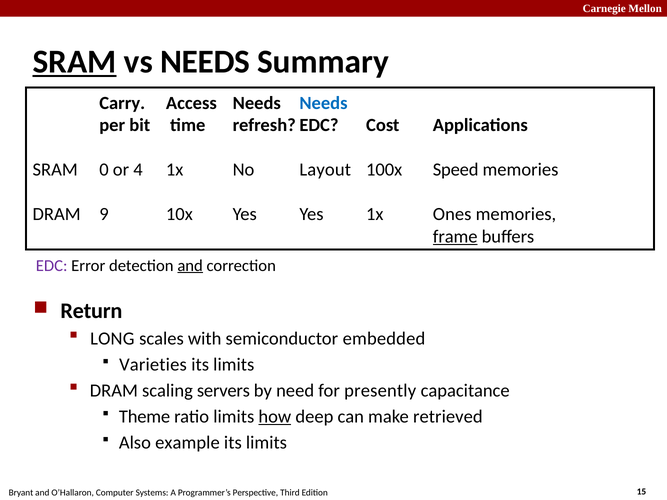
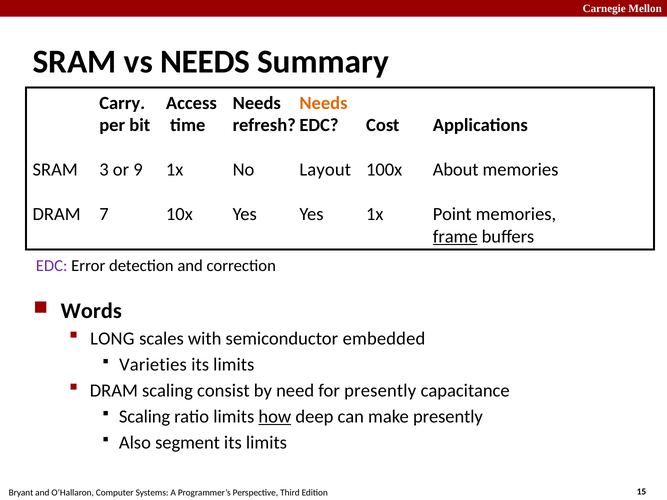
SRAM at (75, 62) underline: present -> none
Needs at (323, 103) colour: blue -> orange
0: 0 -> 3
4: 4 -> 9
Speed: Speed -> About
9: 9 -> 7
Ones: Ones -> Point
and at (190, 266) underline: present -> none
Return: Return -> Words
servers: servers -> consist
Theme at (145, 417): Theme -> Scaling
make retrieved: retrieved -> presently
example: example -> segment
